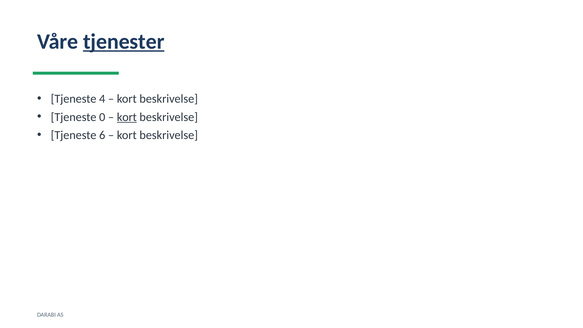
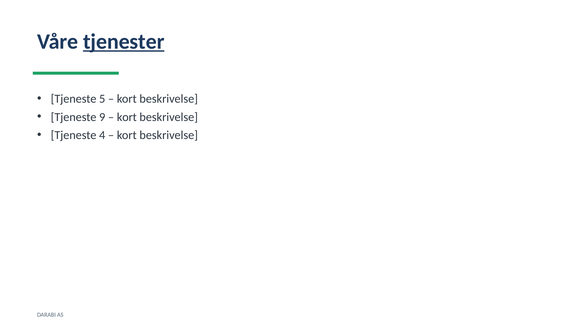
4: 4 -> 5
0: 0 -> 9
kort at (127, 117) underline: present -> none
6: 6 -> 4
